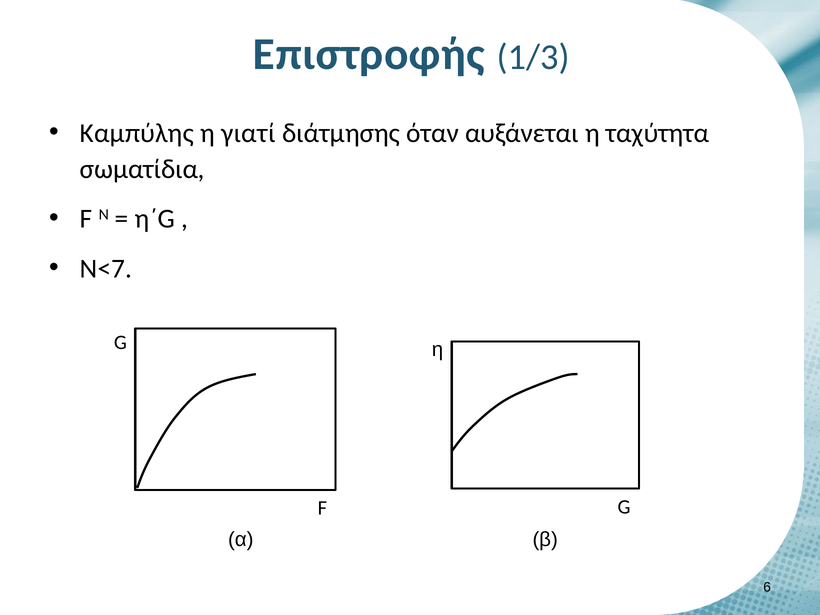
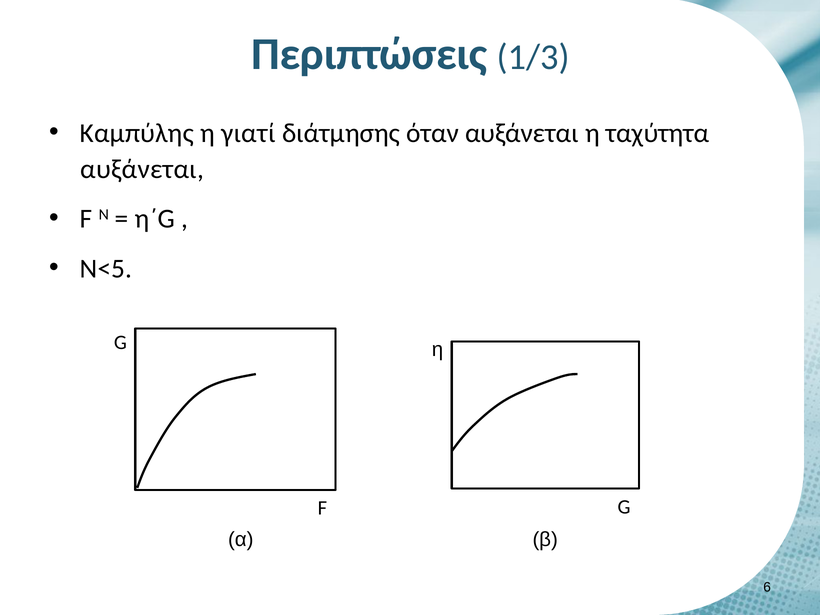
Επιστροφής: Επιστροφής -> Περιπτώσεις
σωματίδια at (142, 169): σωματίδια -> αυξάνεται
N<7: N<7 -> N<5
